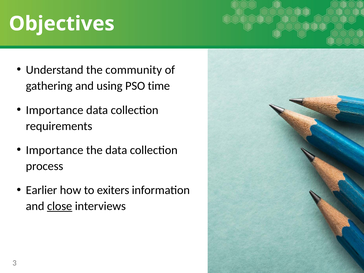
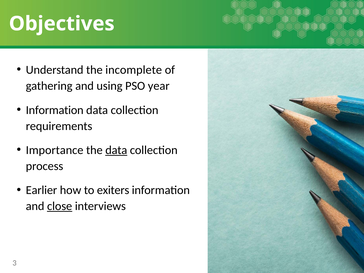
community: community -> incomplete
time: time -> year
Importance at (55, 110): Importance -> Information
data at (116, 150) underline: none -> present
